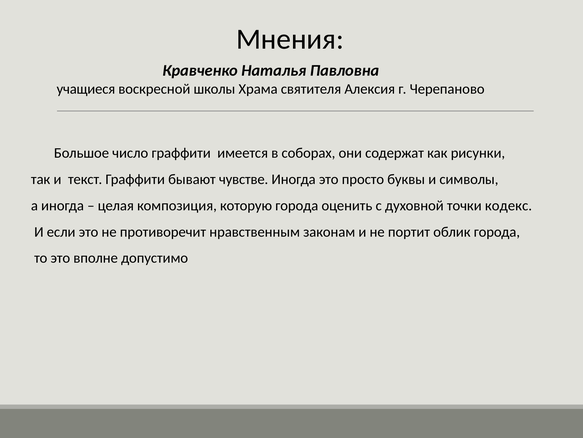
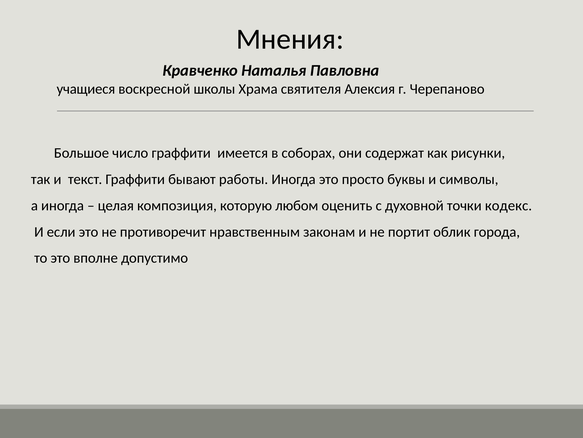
чувстве: чувстве -> работы
которую города: города -> любом
